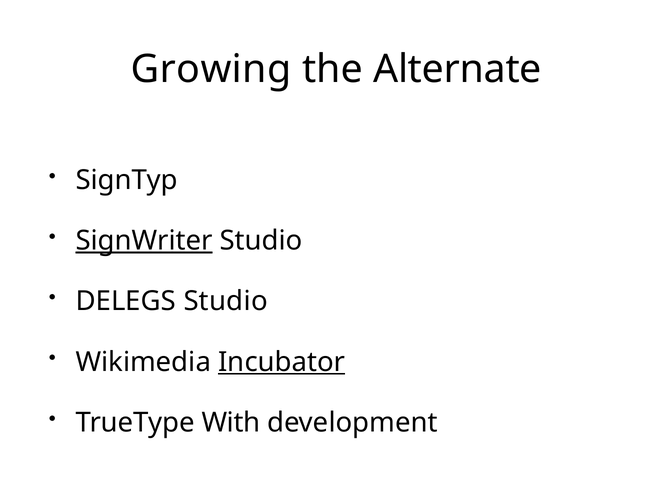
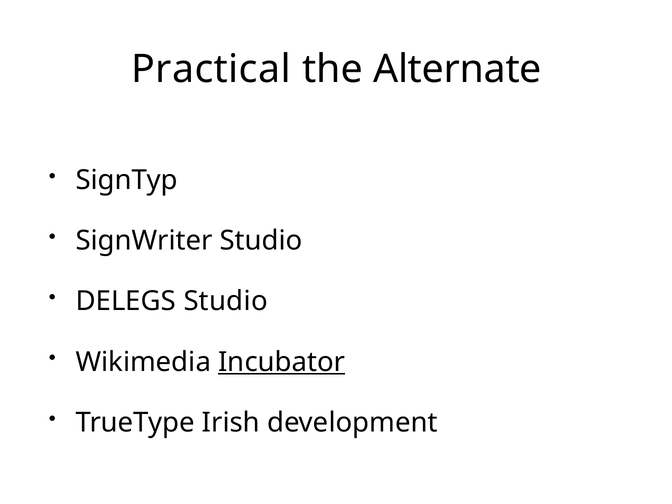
Growing: Growing -> Practical
SignWriter underline: present -> none
With: With -> Irish
